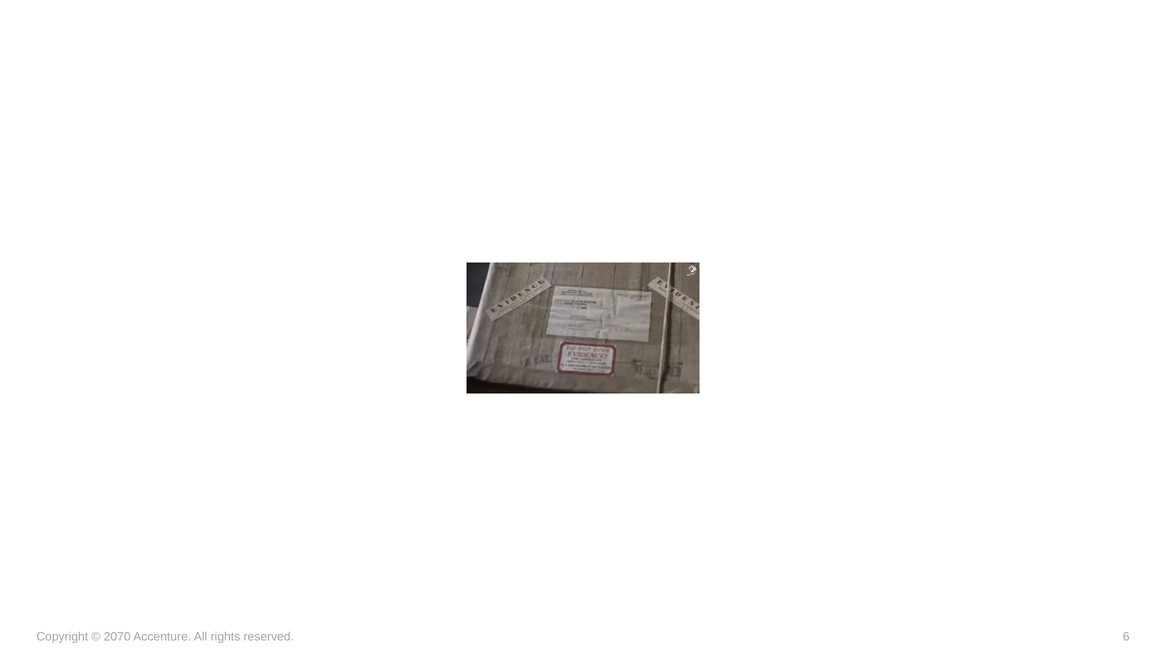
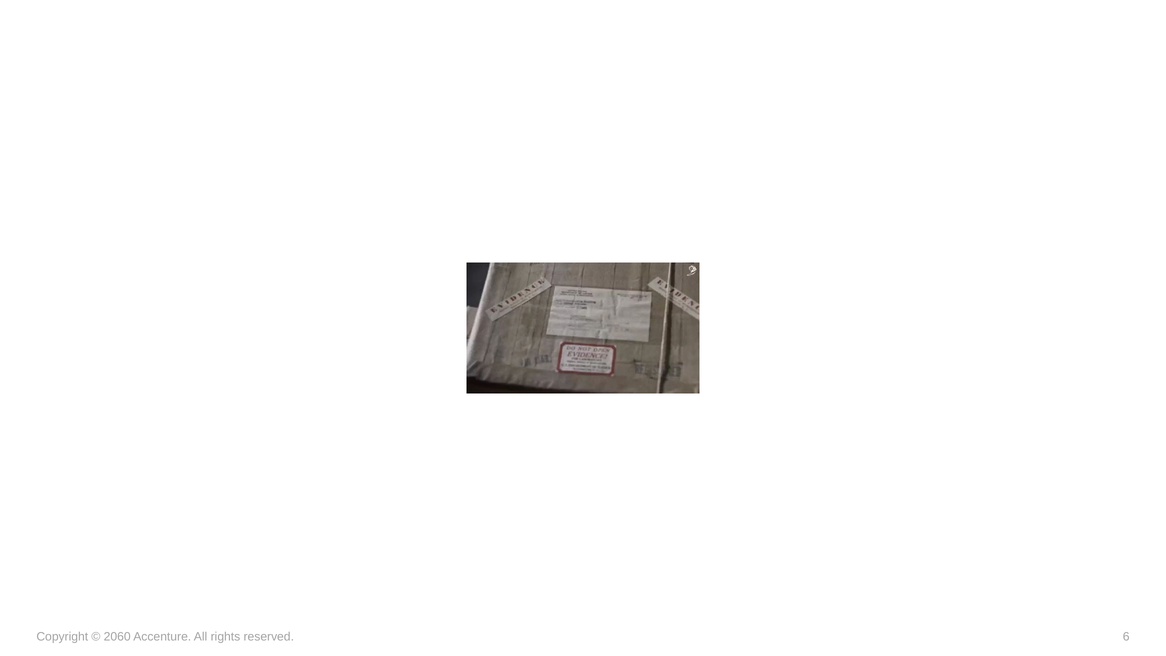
2070: 2070 -> 2060
